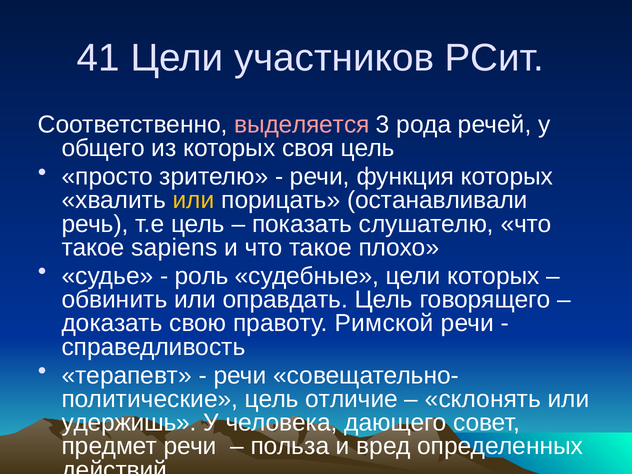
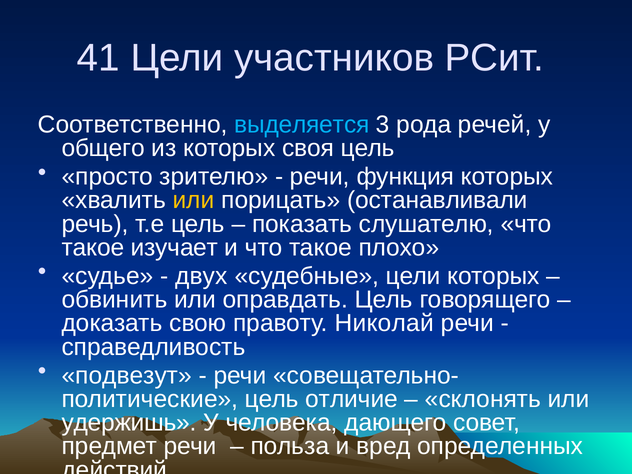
выделяется colour: pink -> light blue
sapiens: sapiens -> изучает
роль: роль -> двух
Римской: Римской -> Николай
терапевт: терапевт -> подвезут
